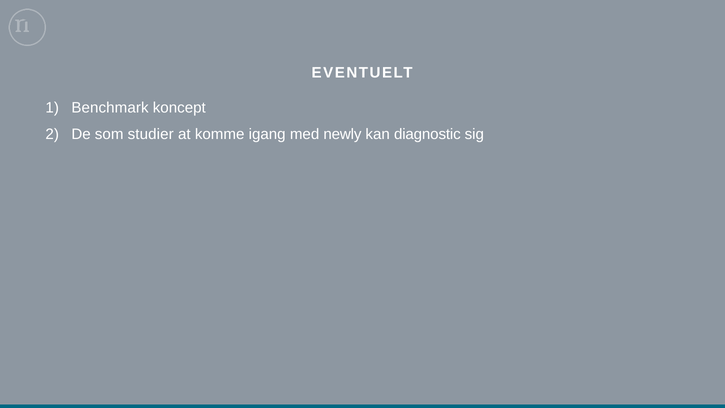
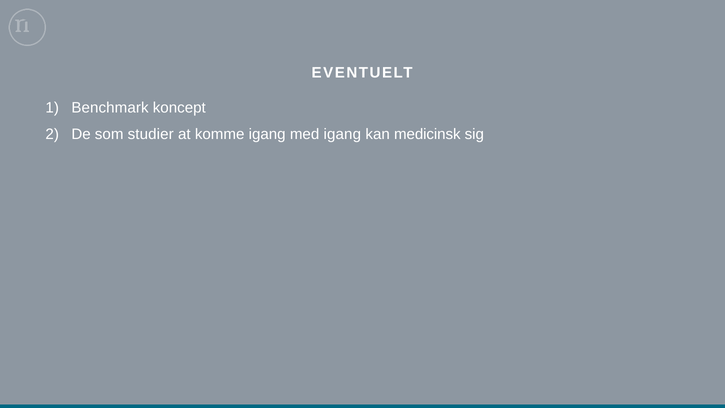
med newly: newly -> igang
diagnostic: diagnostic -> medicinsk
